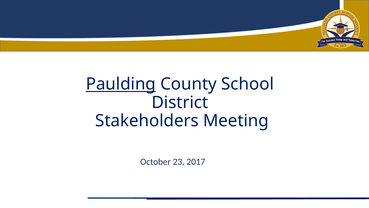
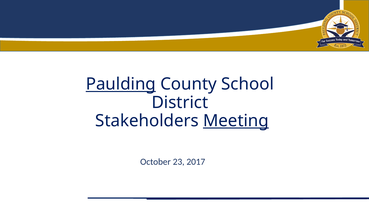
Meeting underline: none -> present
